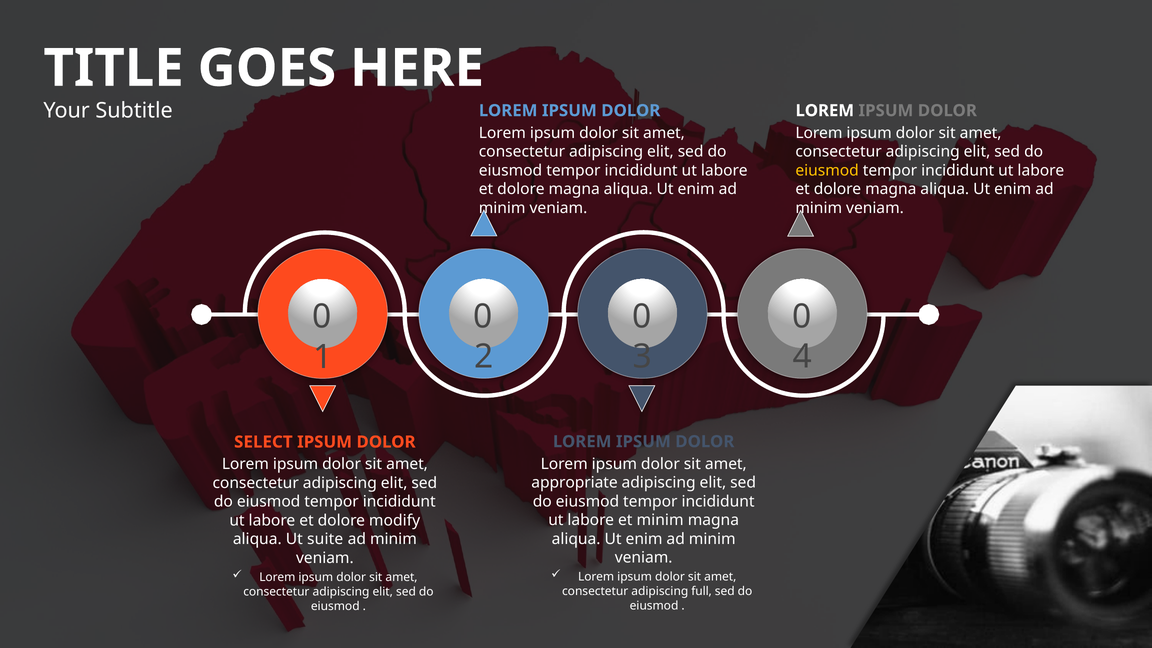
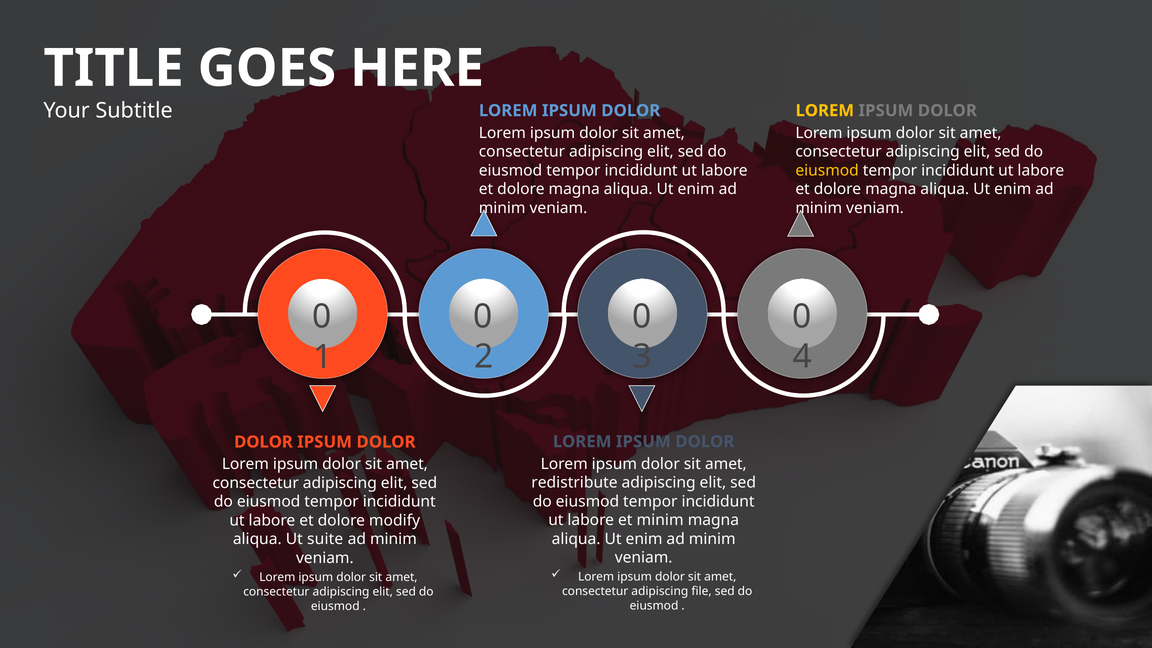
LOREM at (825, 111) colour: white -> yellow
SELECT at (263, 442): SELECT -> DOLOR
appropriate: appropriate -> redistribute
full: full -> file
